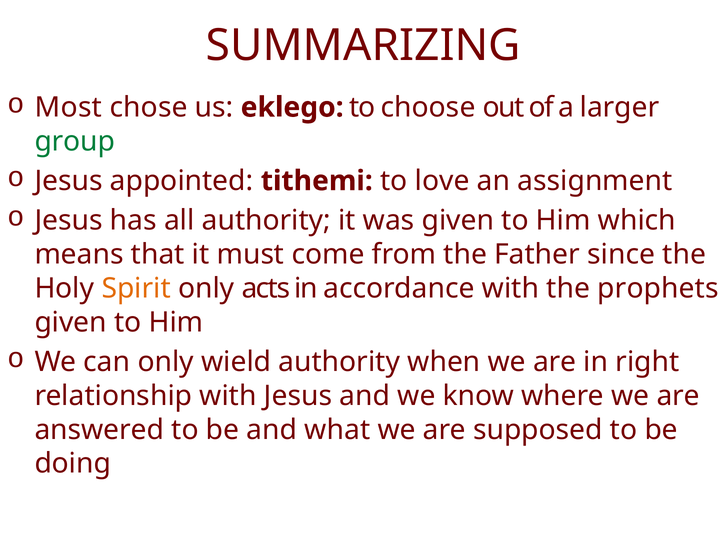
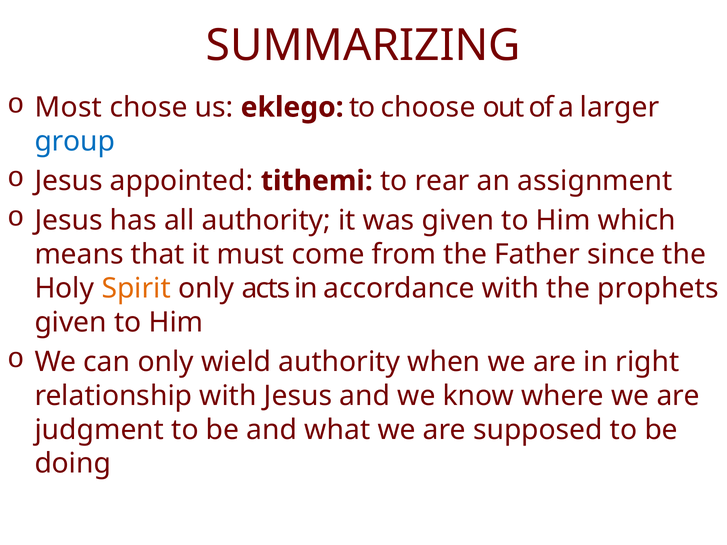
group colour: green -> blue
love: love -> rear
answered: answered -> judgment
